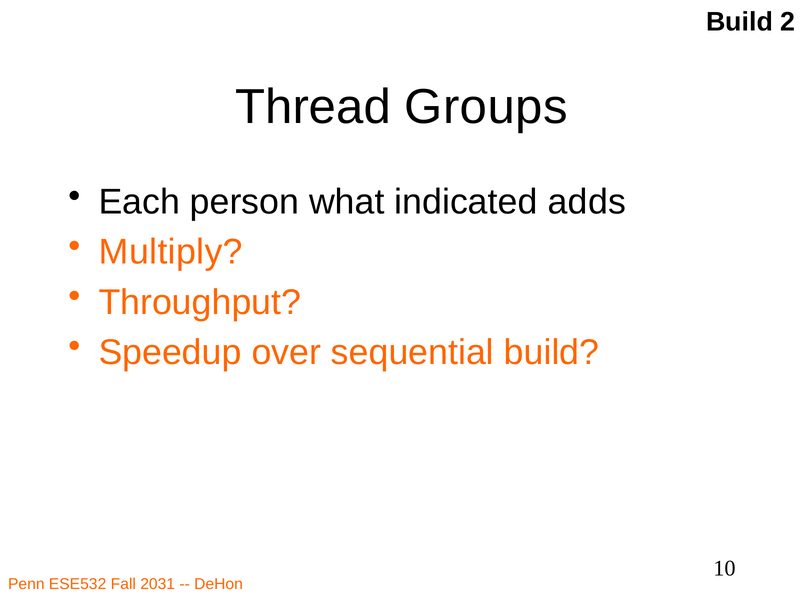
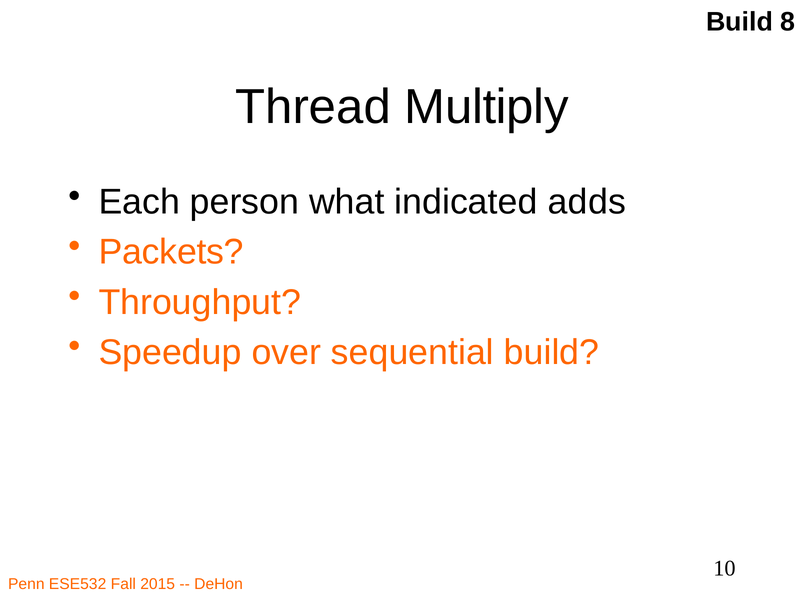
2: 2 -> 8
Groups: Groups -> Multiply
Multiply: Multiply -> Packets
2031: 2031 -> 2015
